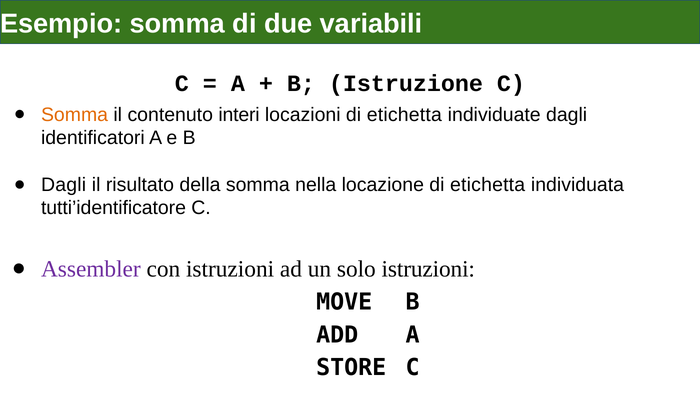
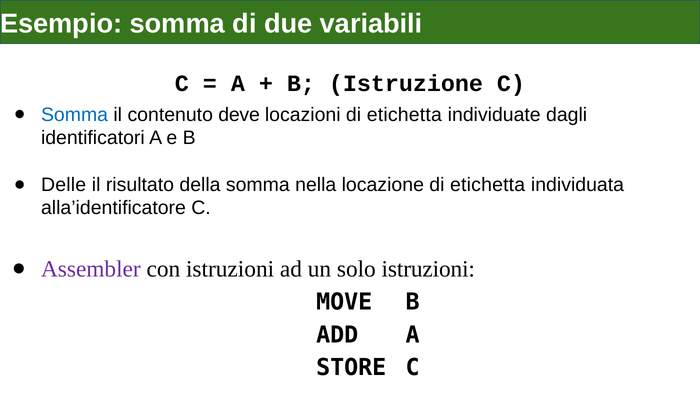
Somma at (75, 115) colour: orange -> blue
interi: interi -> deve
Dagli at (64, 185): Dagli -> Delle
tutti’identificatore: tutti’identificatore -> alla’identificatore
